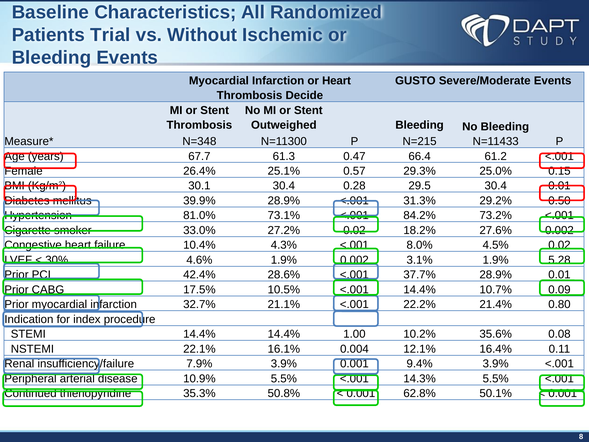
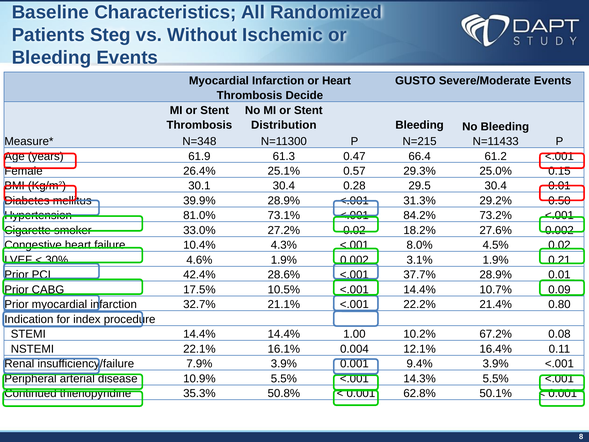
Trial: Trial -> Steg
Outweighed: Outweighed -> Distribution
67.7: 67.7 -> 61.9
5.28: 5.28 -> 0.21
35.6%: 35.6% -> 67.2%
